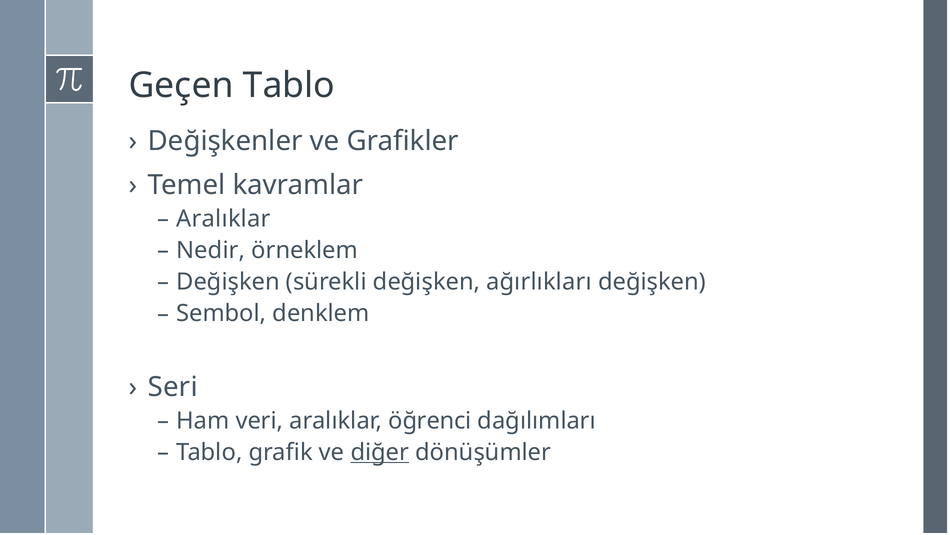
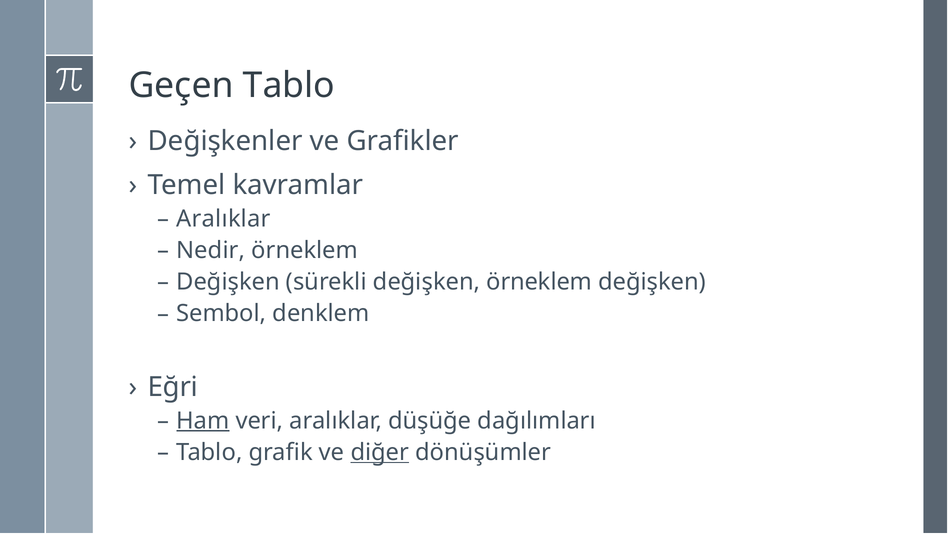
değişken ağırlıkları: ağırlıkları -> örneklem
Seri: Seri -> Eğri
Ham underline: none -> present
öğrenci: öğrenci -> düşüğe
